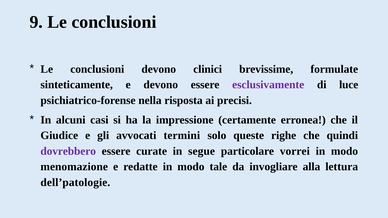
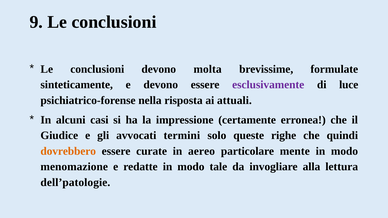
clinici: clinici -> molta
precisi: precisi -> attuali
dovrebbero colour: purple -> orange
segue: segue -> aereo
vorrei: vorrei -> mente
